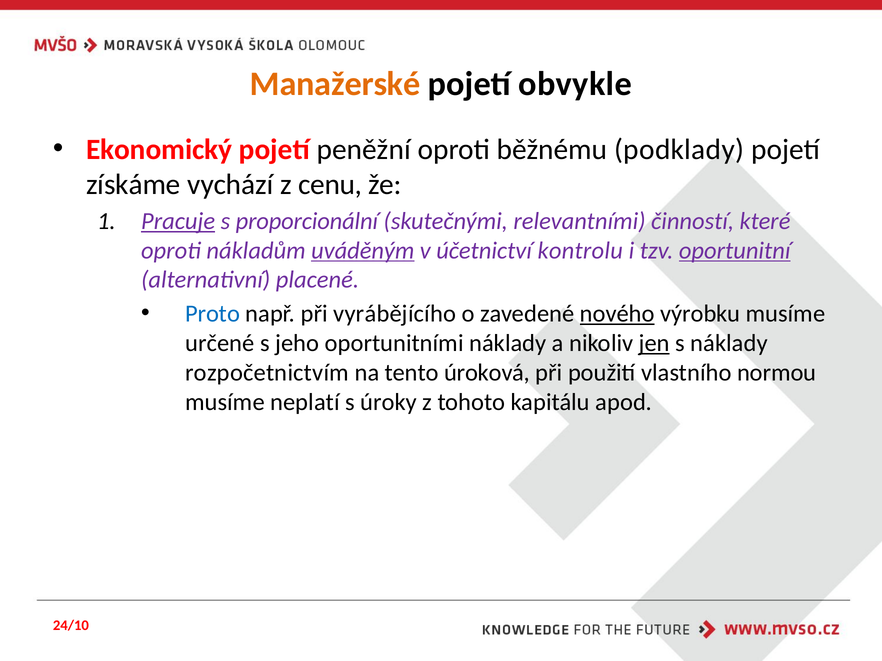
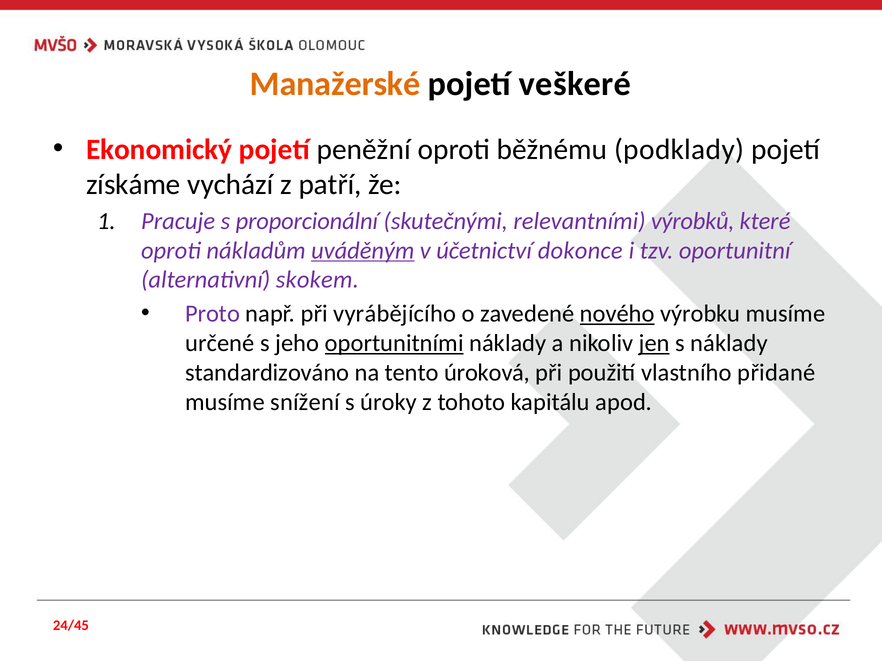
obvykle: obvykle -> veškeré
cenu: cenu -> patří
Pracuje underline: present -> none
činností: činností -> výrobků
kontrolu: kontrolu -> dokonce
oportunitní underline: present -> none
placené: placené -> skokem
Proto colour: blue -> purple
oportunitními underline: none -> present
rozpočetnictvím: rozpočetnictvím -> standardizováno
normou: normou -> přidané
neplatí: neplatí -> snížení
24/10: 24/10 -> 24/45
